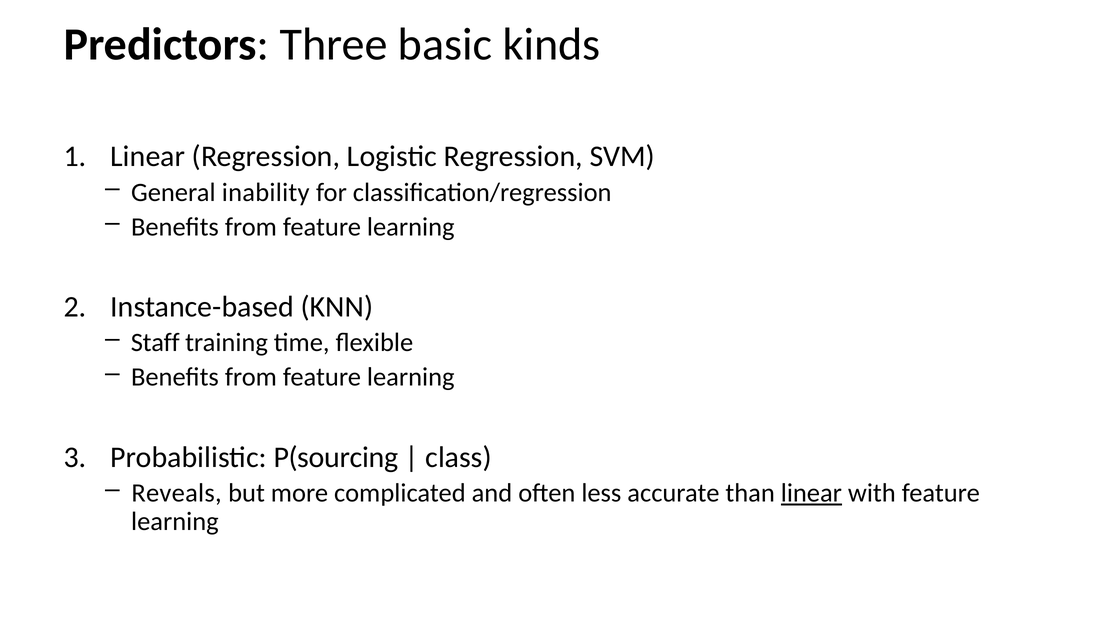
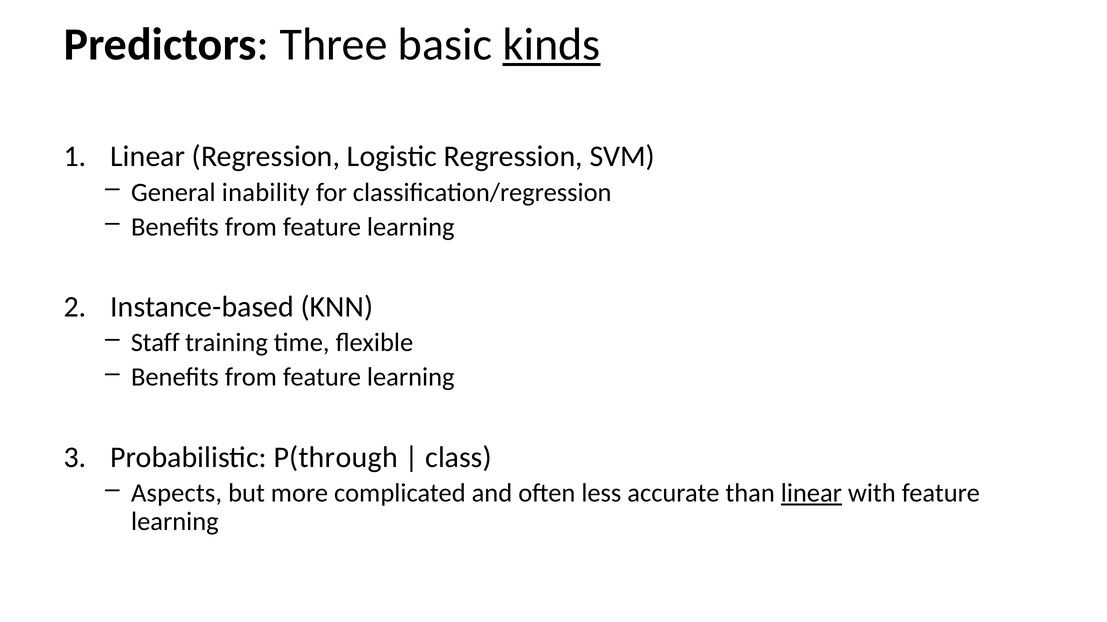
kinds underline: none -> present
P(sourcing: P(sourcing -> P(through
Reveals: Reveals -> Aspects
